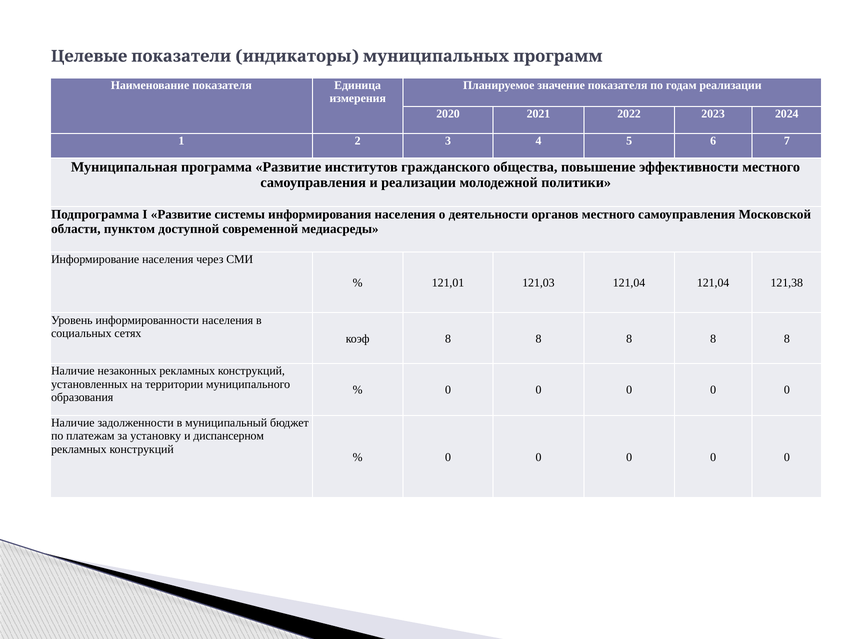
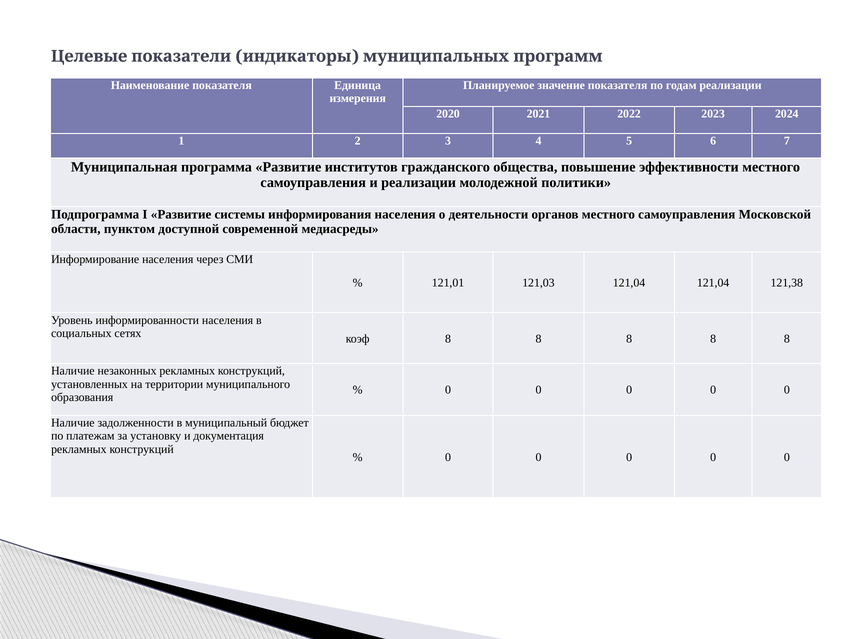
диспансерном: диспансерном -> документация
